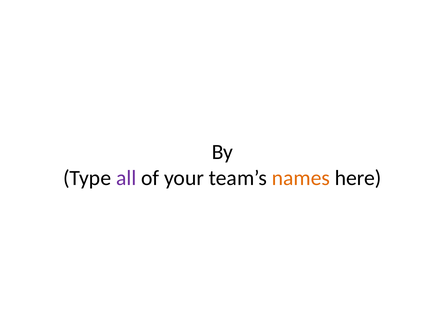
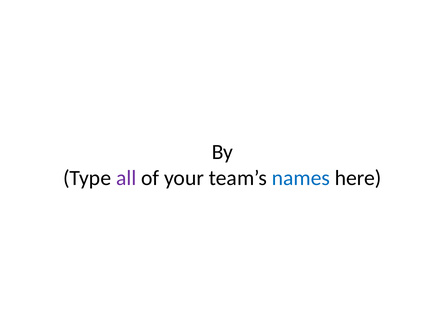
names colour: orange -> blue
